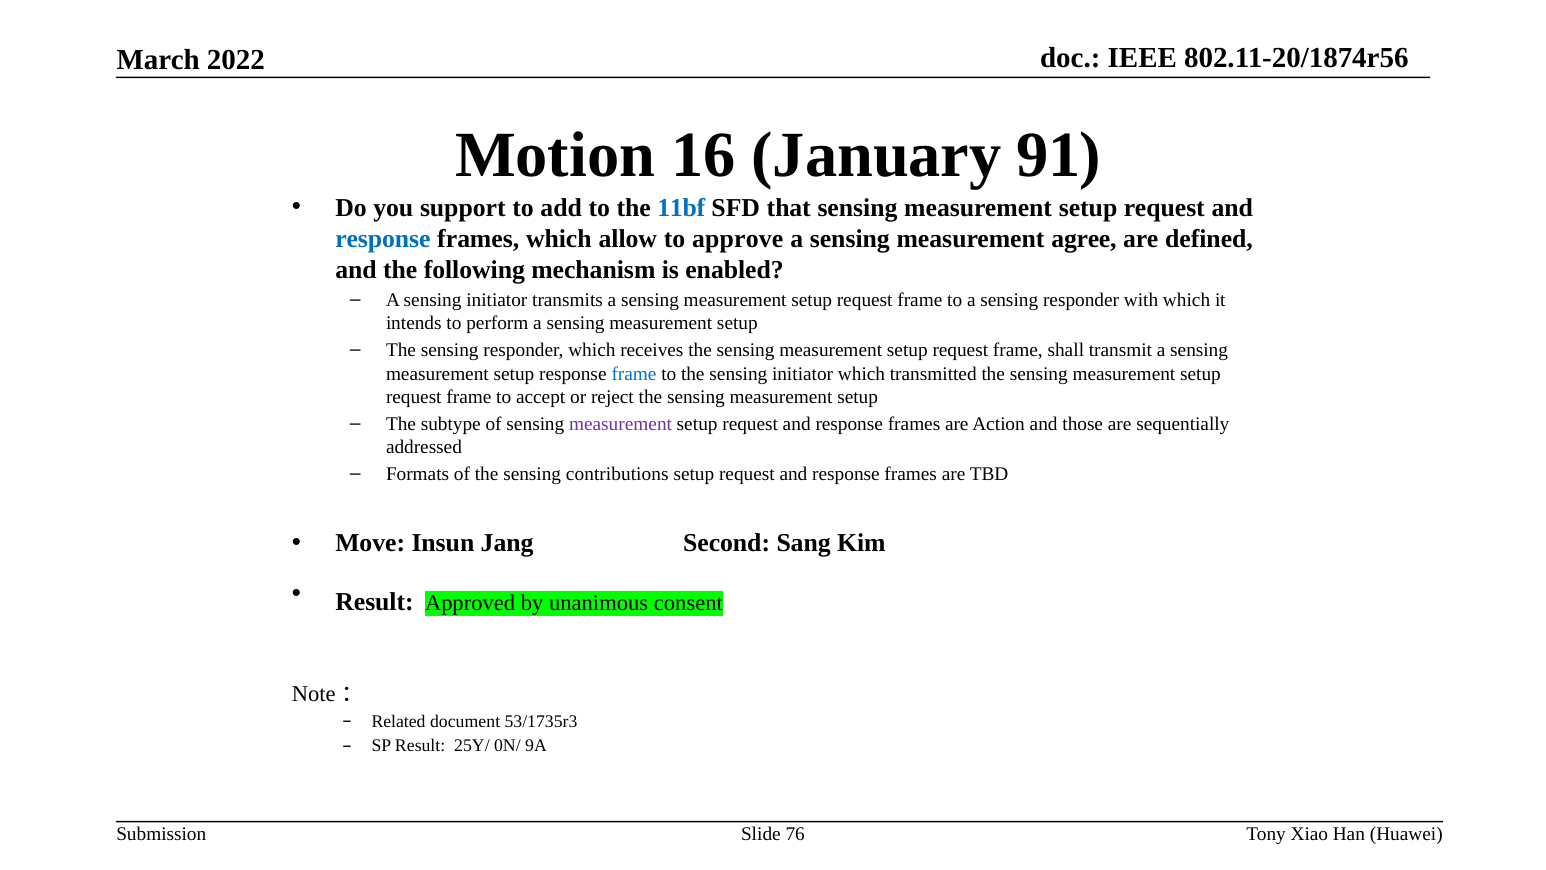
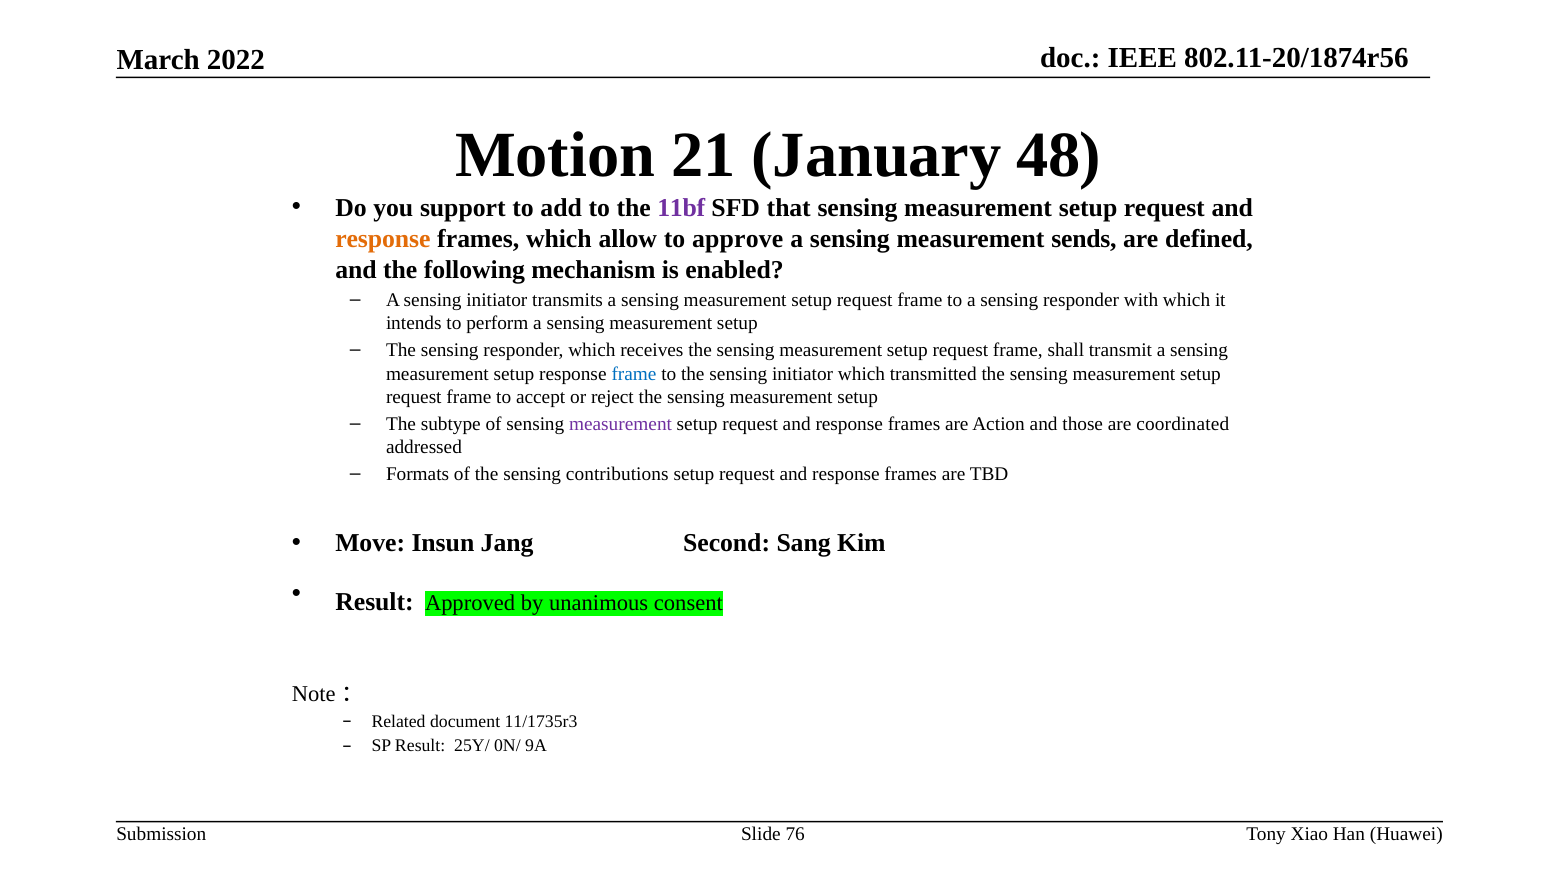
16: 16 -> 21
91: 91 -> 48
11bf colour: blue -> purple
response at (383, 239) colour: blue -> orange
agree: agree -> sends
sequentially: sequentially -> coordinated
53/1735r3: 53/1735r3 -> 11/1735r3
